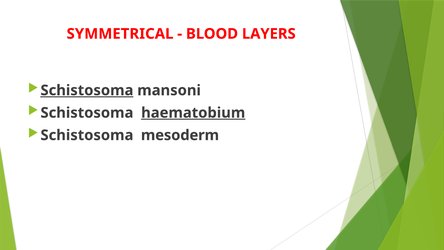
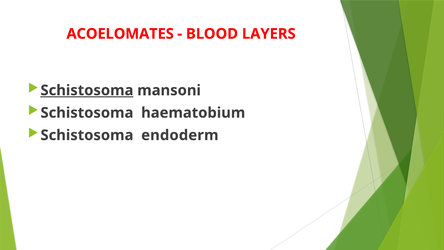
SYMMETRICAL: SYMMETRICAL -> ACOELOMATES
haematobium underline: present -> none
mesoderm: mesoderm -> endoderm
